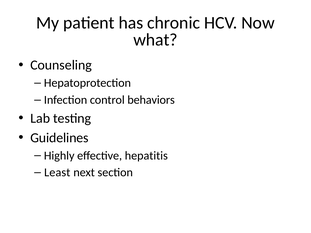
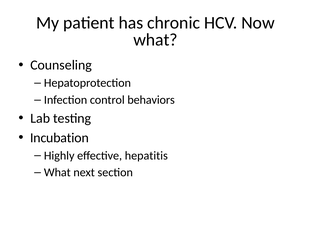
Guidelines: Guidelines -> Incubation
Least at (57, 173): Least -> What
